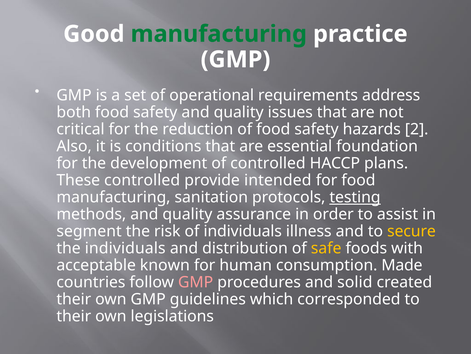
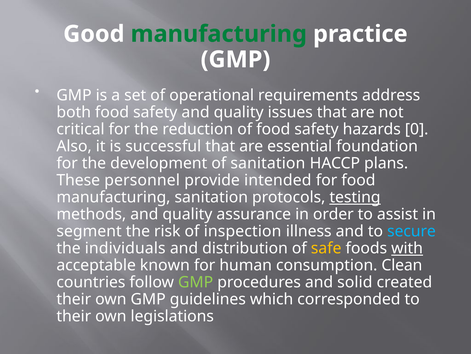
2: 2 -> 0
conditions: conditions -> successful
of controlled: controlled -> sanitation
These controlled: controlled -> personnel
of individuals: individuals -> inspection
secure colour: yellow -> light blue
with underline: none -> present
Made: Made -> Clean
GMP at (196, 282) colour: pink -> light green
